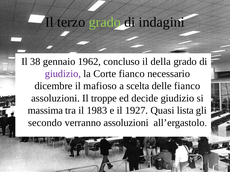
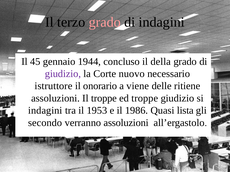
grado at (105, 22) colour: light green -> pink
38: 38 -> 45
1962: 1962 -> 1944
Corte fianco: fianco -> nuovo
dicembre: dicembre -> istruttore
mafioso: mafioso -> onorario
scelta: scelta -> viene
delle fianco: fianco -> ritiene
ed decide: decide -> troppe
massima at (45, 111): massima -> indagini
1983: 1983 -> 1953
1927: 1927 -> 1986
